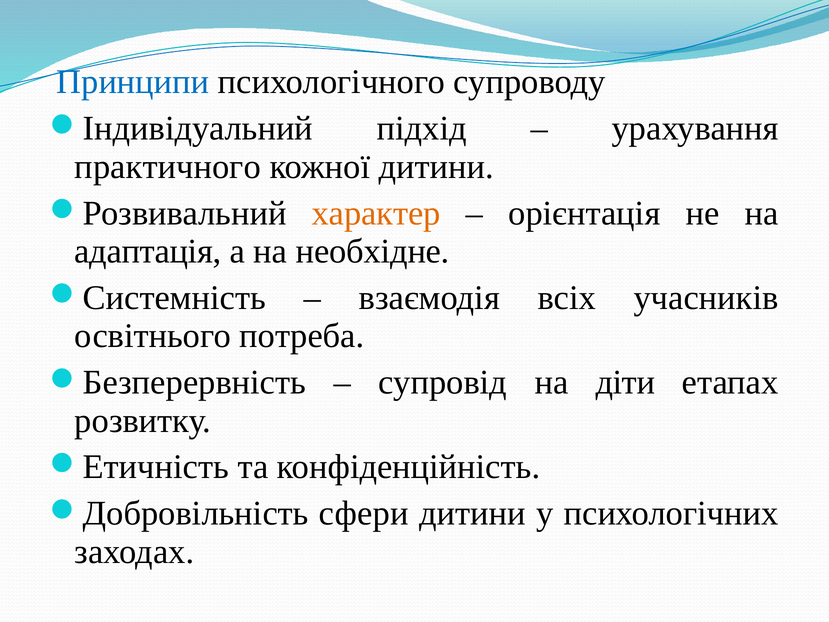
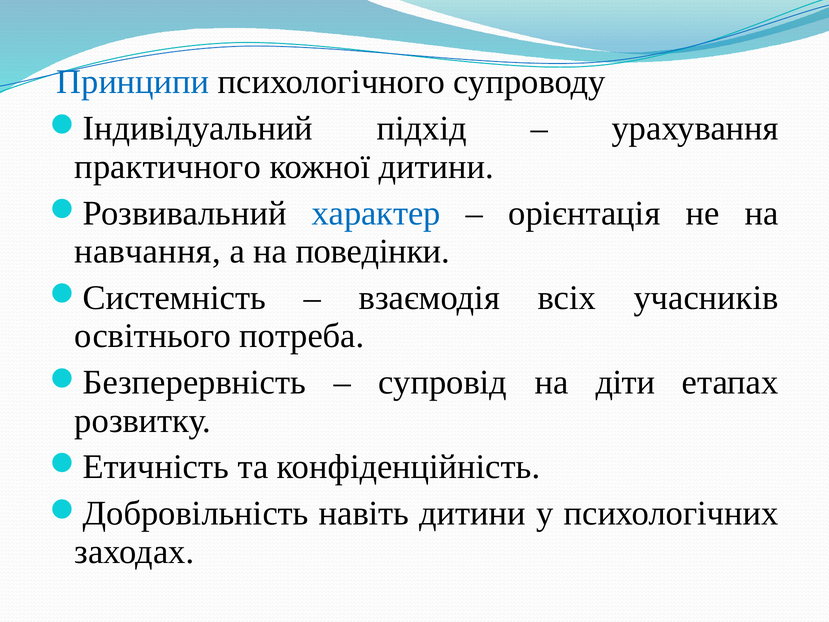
характер colour: orange -> blue
адаптація: адаптація -> навчання
необхідне: необхідне -> поведінки
сфери: сфери -> навіть
